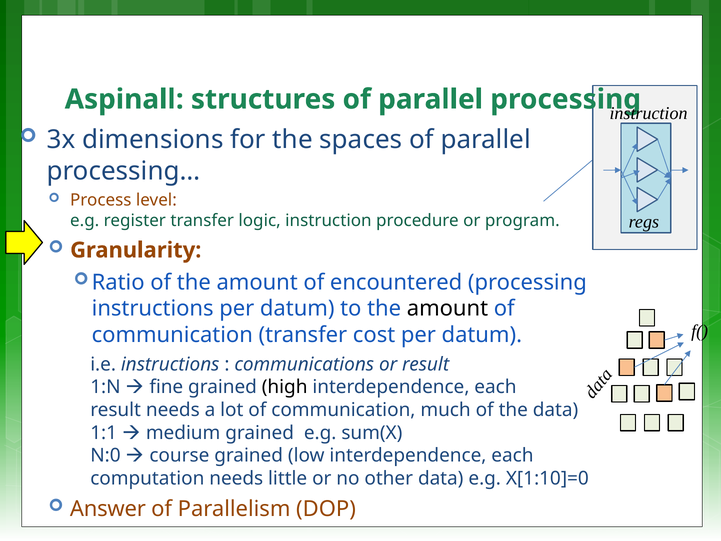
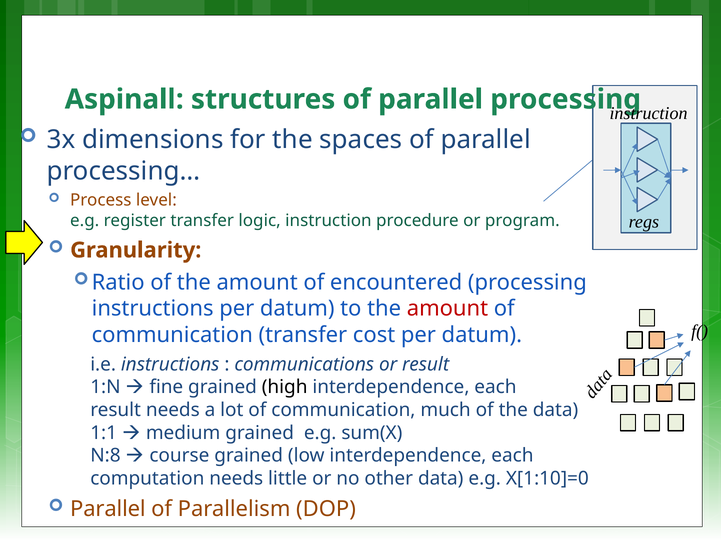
amount at (447, 309) colour: black -> red
N:0: N:0 -> N:8
Answer at (108, 509): Answer -> Parallel
